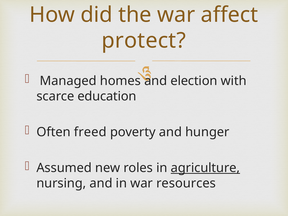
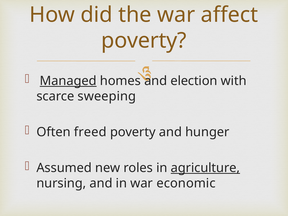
protect at (144, 41): protect -> poverty
Managed underline: none -> present
education: education -> sweeping
resources: resources -> economic
